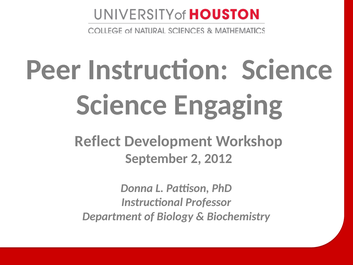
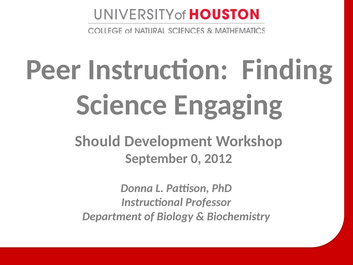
Instruction Science: Science -> Finding
Reflect: Reflect -> Should
2: 2 -> 0
